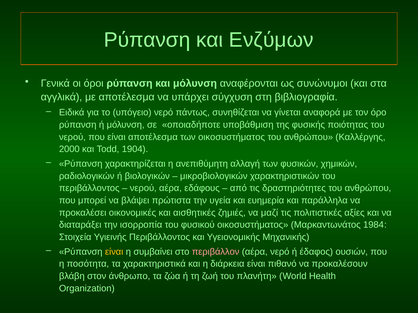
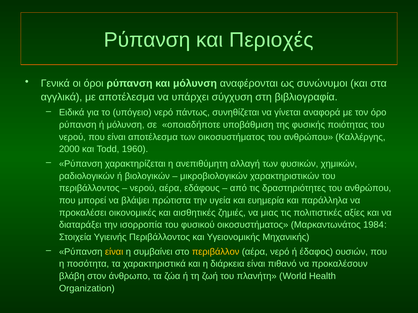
Ενζύμων: Ενζύμων -> Περιοχές
1904: 1904 -> 1960
μαζί: μαζί -> μιας
περιβάλλον colour: pink -> yellow
